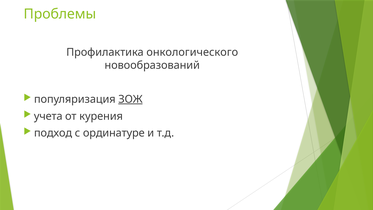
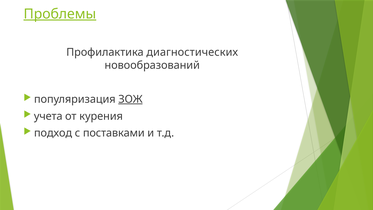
Проблемы underline: none -> present
онкологического: онкологического -> диагностических
ординатуре: ординатуре -> поставками
